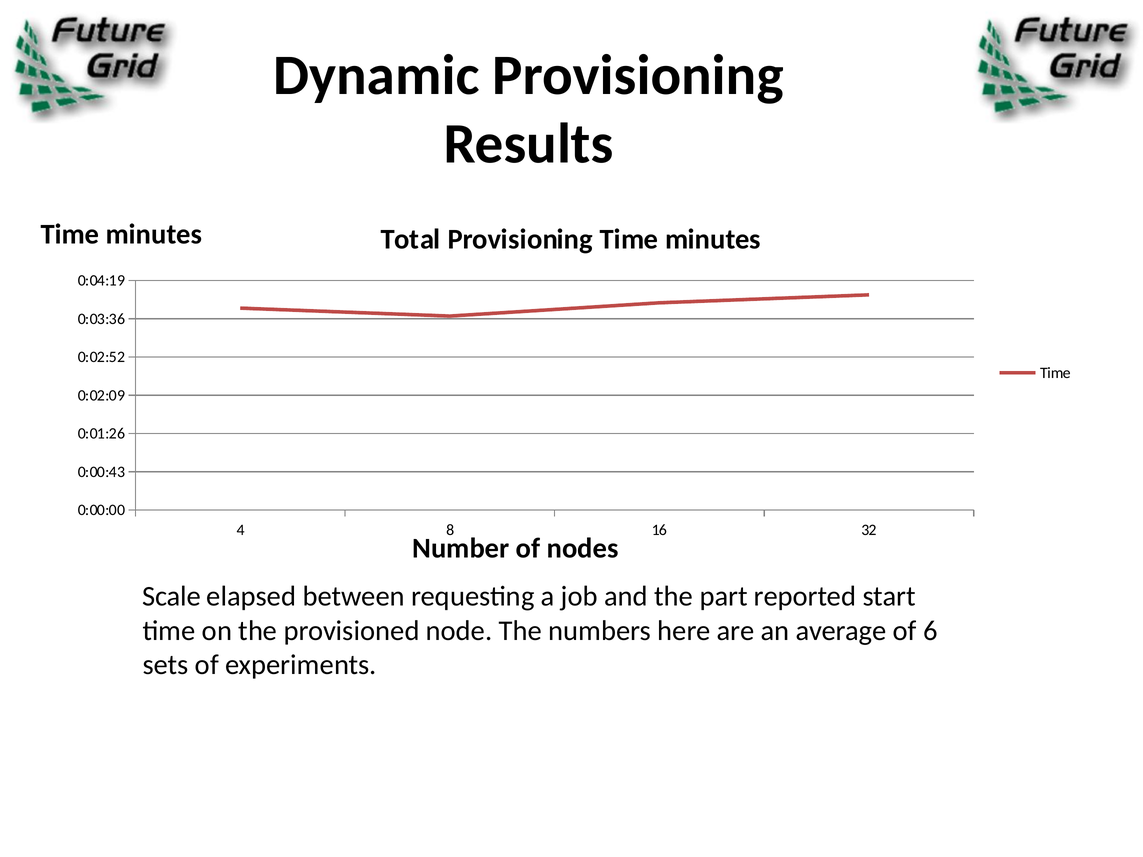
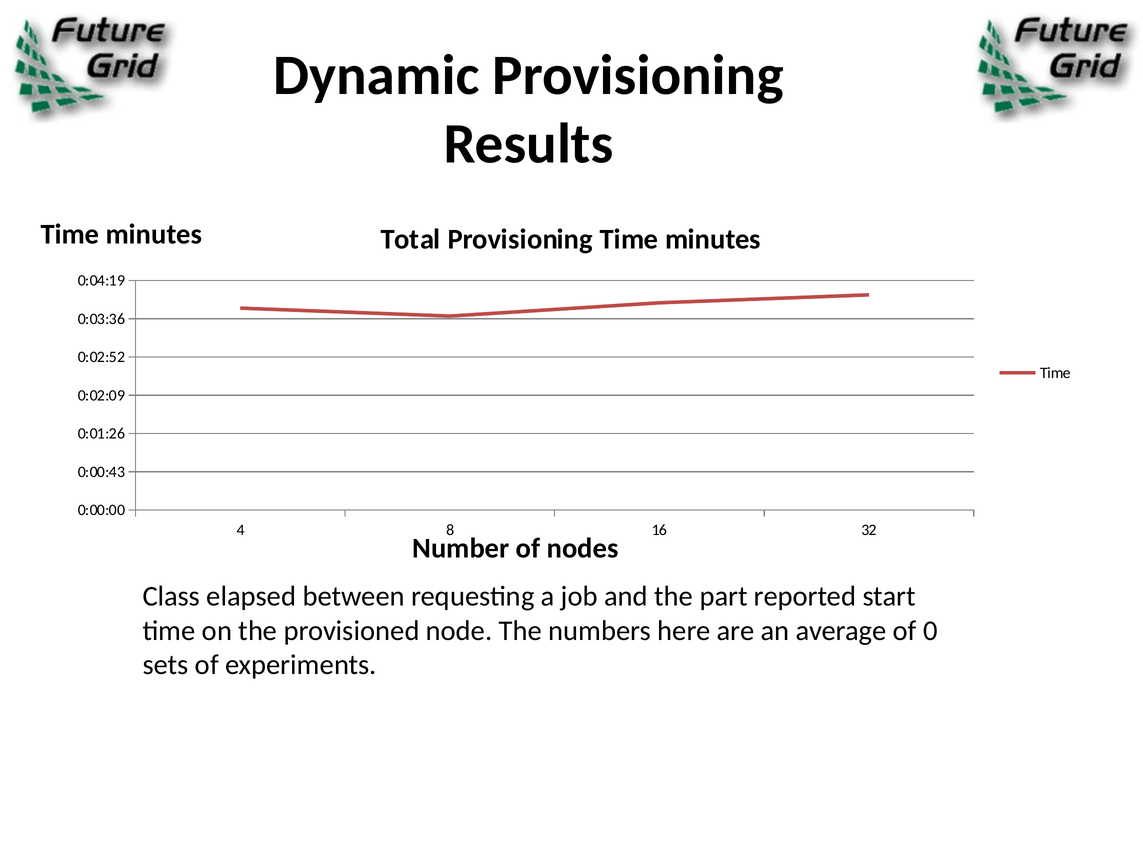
Scale: Scale -> Class
6: 6 -> 0
